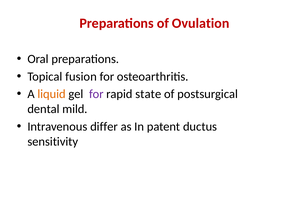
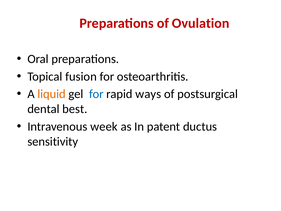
for at (96, 94) colour: purple -> blue
state: state -> ways
mild: mild -> best
differ: differ -> week
